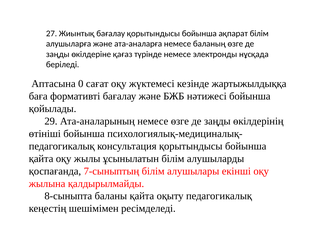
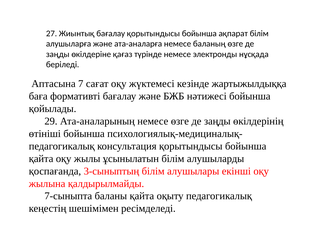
0: 0 -> 7
7-сыныптың: 7-сыныптың -> 3-сыныптың
8-сыныпта: 8-сыныпта -> 7-сыныпта
